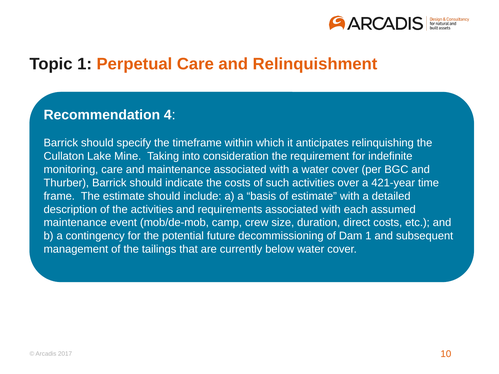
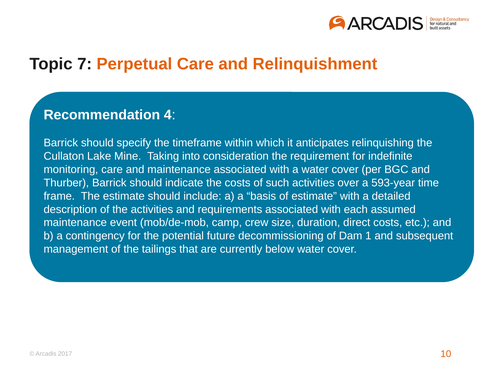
Topic 1: 1 -> 7
421-year: 421-year -> 593-year
